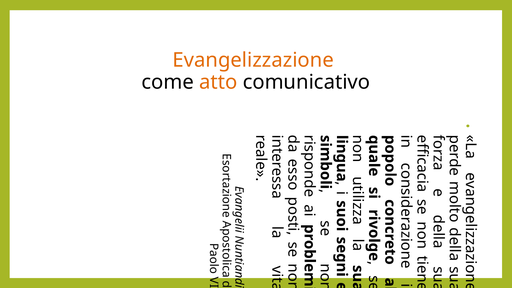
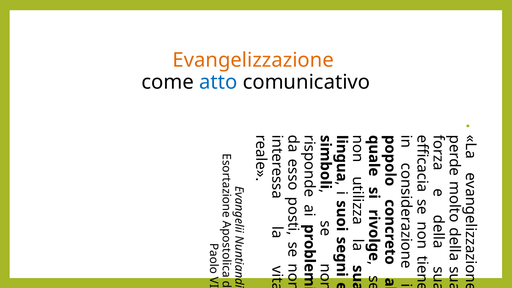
atto colour: orange -> blue
